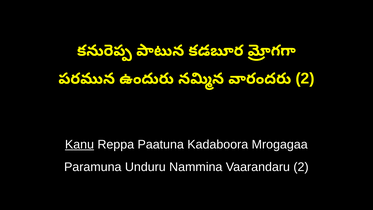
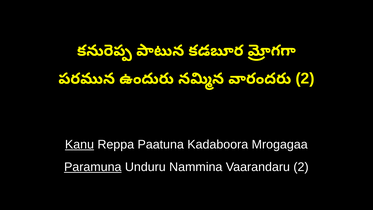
Paramuna underline: none -> present
